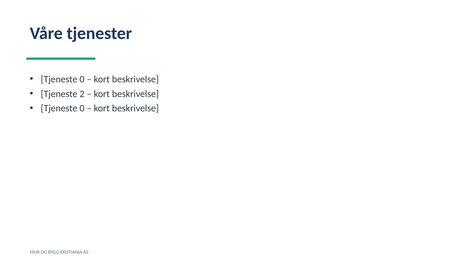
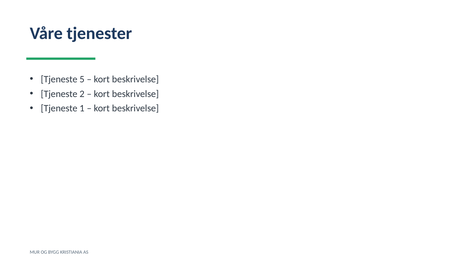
0 at (82, 79): 0 -> 5
0 at (82, 109): 0 -> 1
